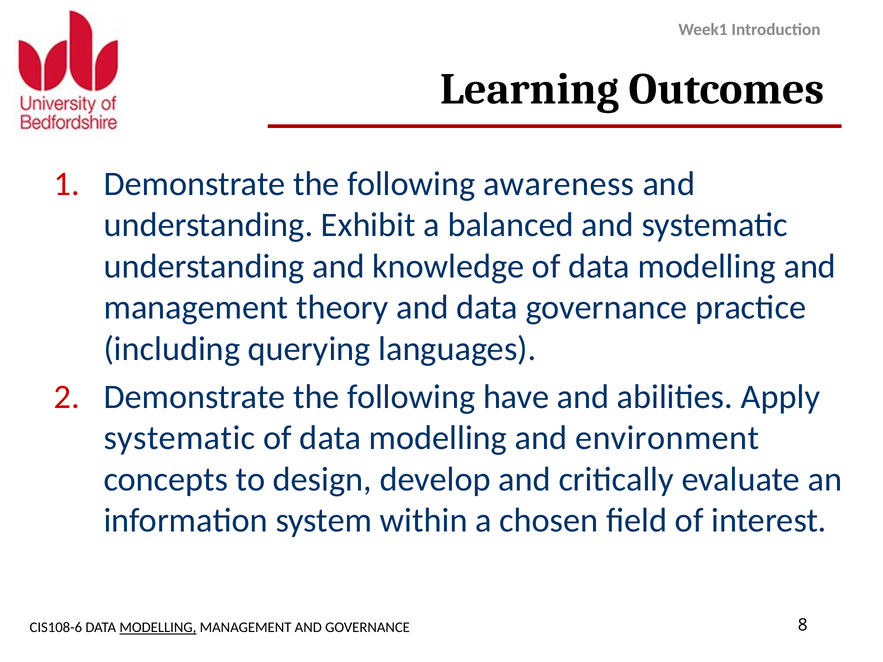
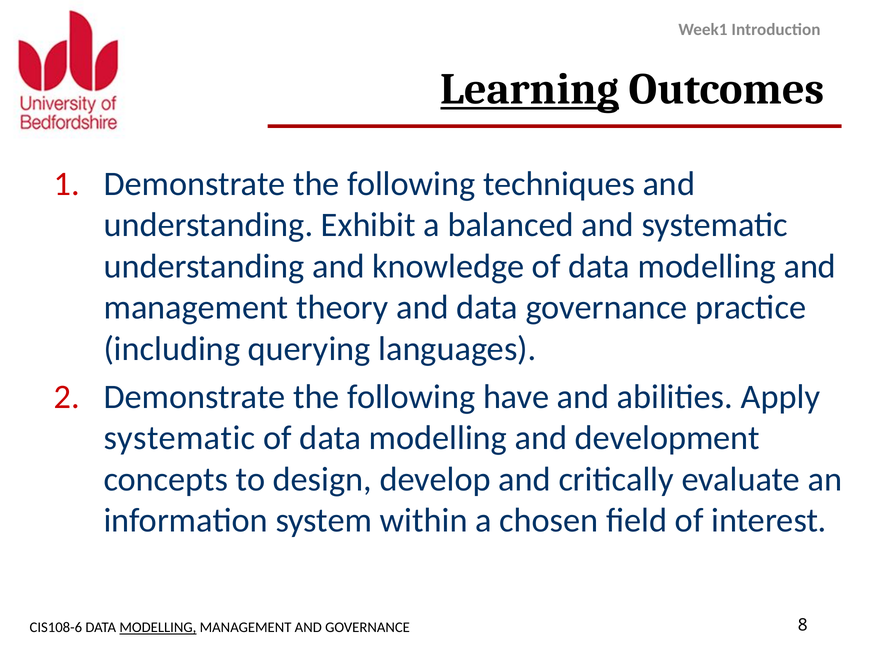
Learning underline: none -> present
awareness: awareness -> techniques
environment: environment -> development
